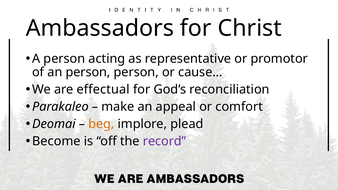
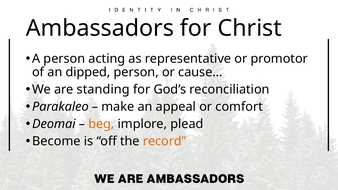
an person: person -> dipped
effectual: effectual -> standing
record colour: purple -> orange
